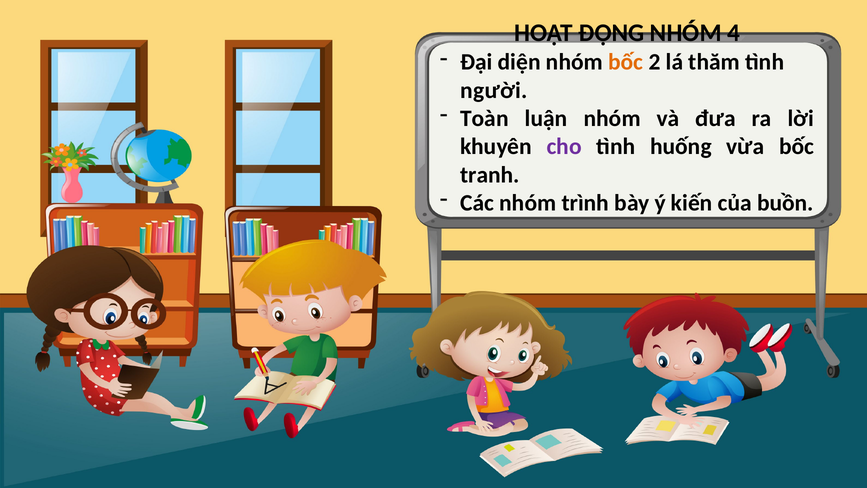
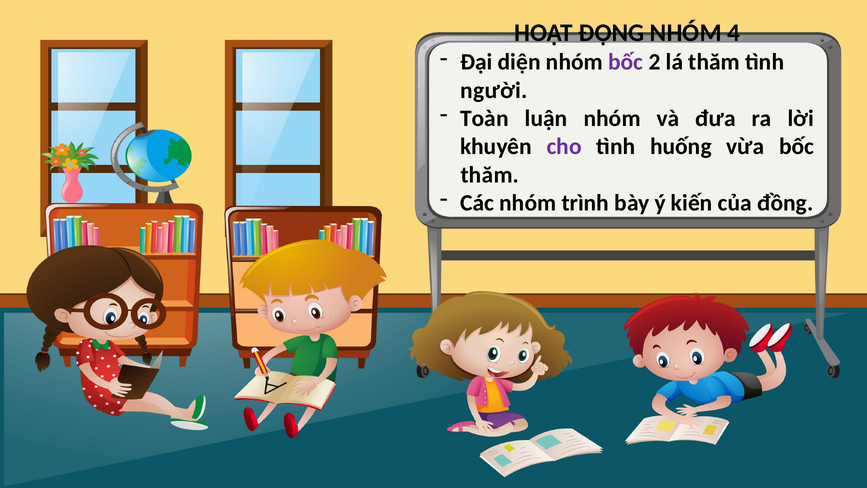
bốc at (626, 62) colour: orange -> purple
tranh at (490, 175): tranh -> thăm
buồn: buồn -> đồng
